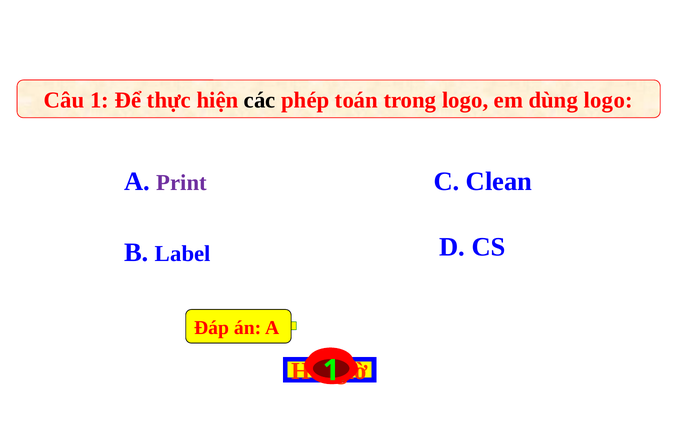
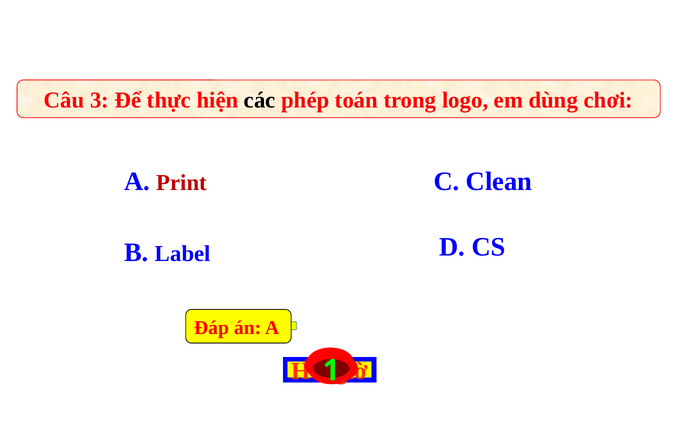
Câu 1: 1 -> 3
dùng logo: logo -> chơi
Print colour: purple -> red
